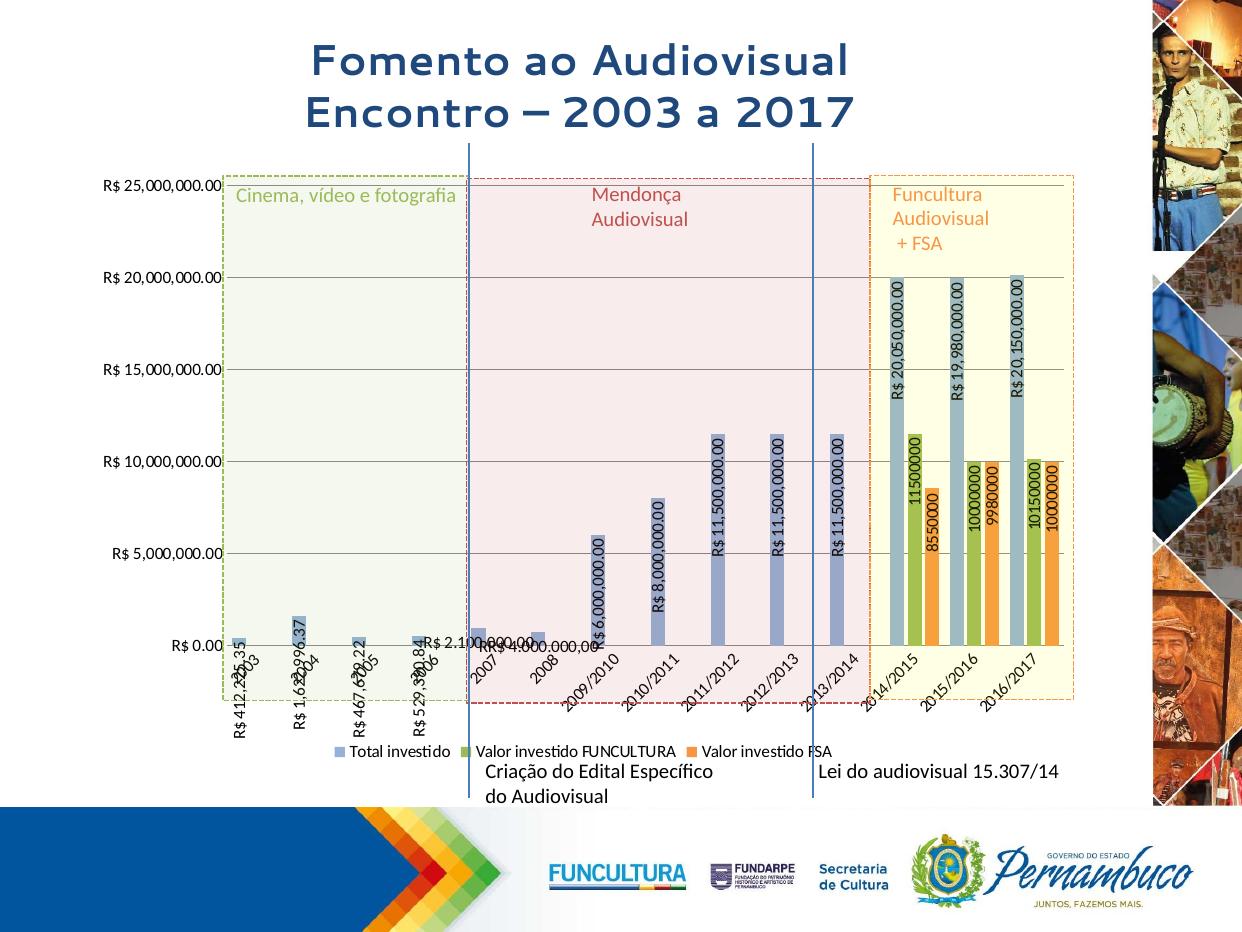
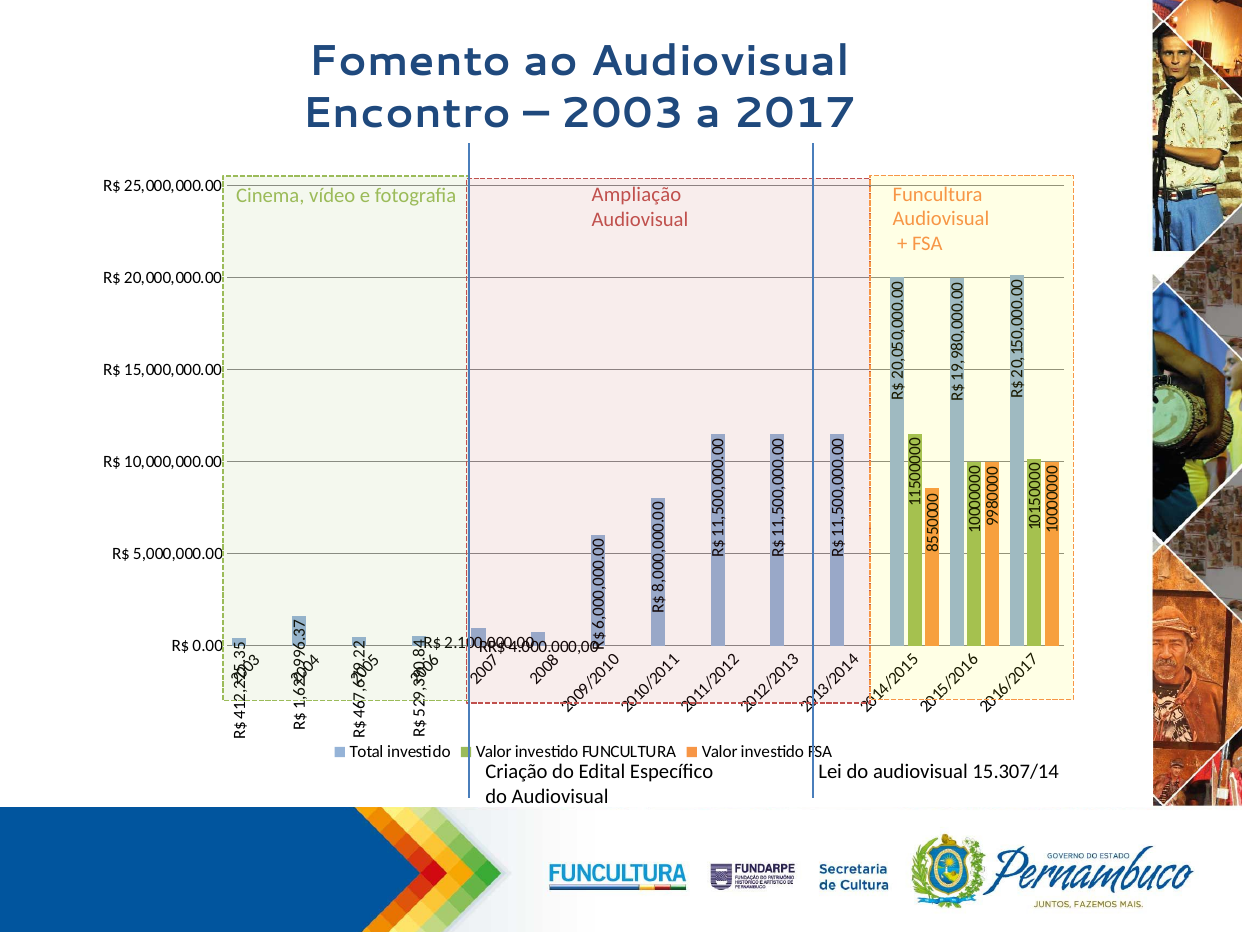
Mendonça: Mendonça -> Ampliação
